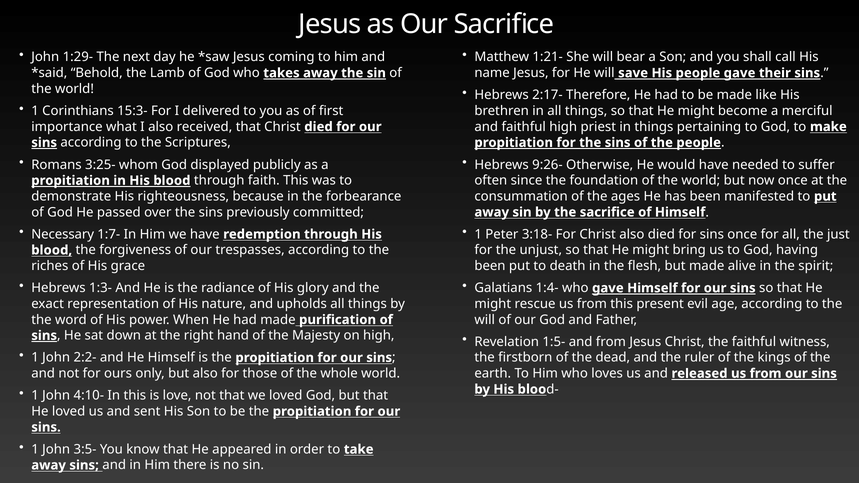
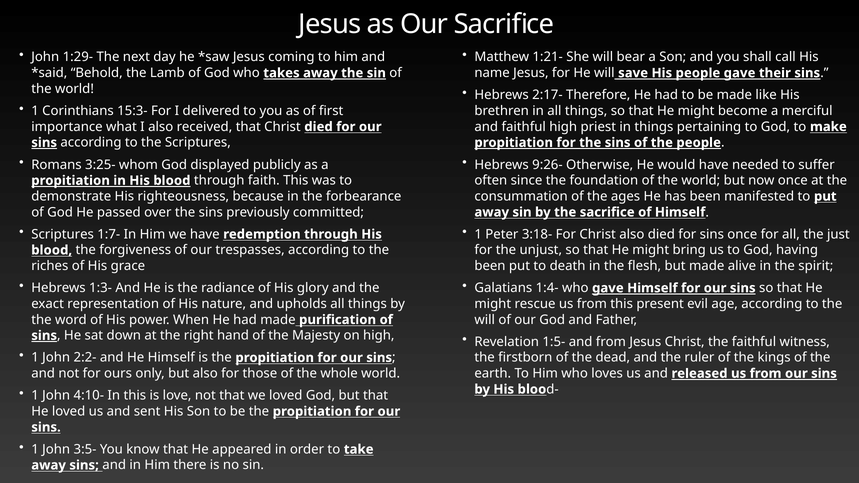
Necessary at (63, 234): Necessary -> Scriptures
